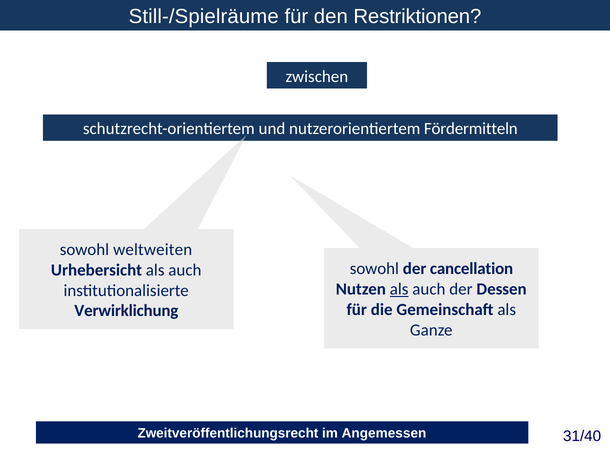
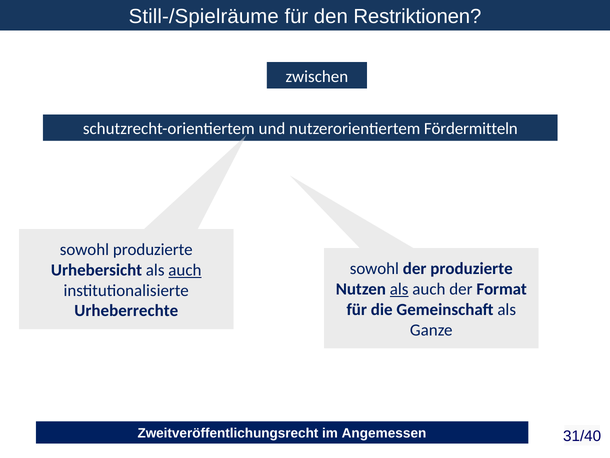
sowohl weltweiten: weltweiten -> produzierte
der cancellation: cancellation -> produzierte
auch at (185, 270) underline: none -> present
Dessen: Dessen -> Format
Verwirklichung: Verwirklichung -> Urheberrechte
